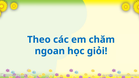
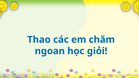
Theo: Theo -> Thao
